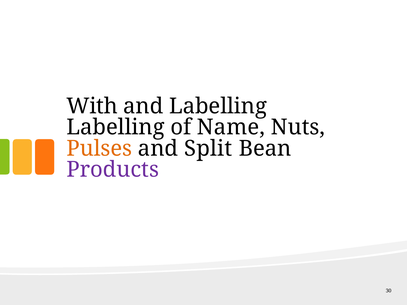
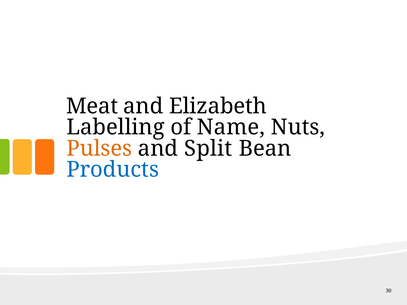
With: With -> Meat
and Labelling: Labelling -> Elizabeth
Products colour: purple -> blue
